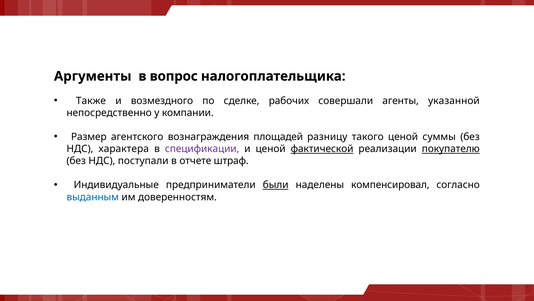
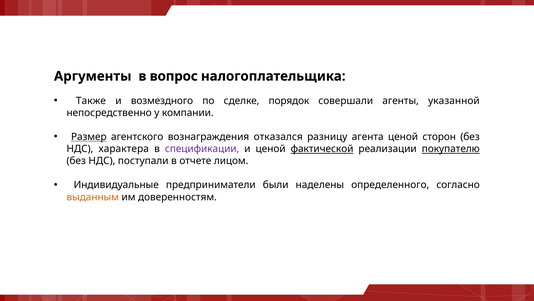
рабочих: рабочих -> порядок
Размер underline: none -> present
площадей: площадей -> отказался
такого: такого -> агента
суммы: суммы -> сторон
штраф: штраф -> лицом
были underline: present -> none
компенсировал: компенсировал -> определенного
выданным colour: blue -> orange
